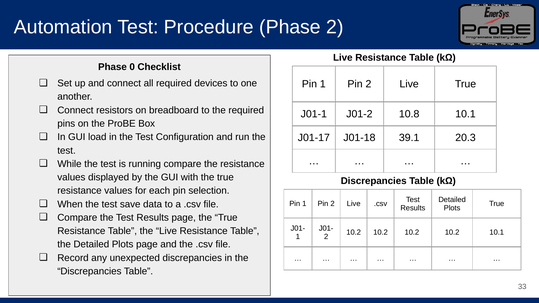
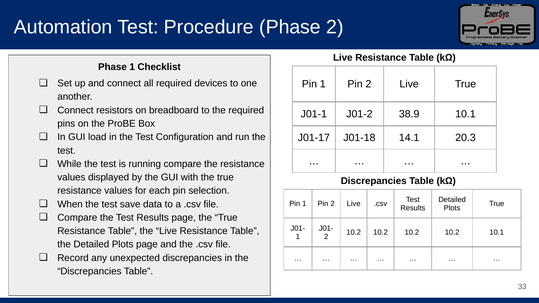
Phase 0: 0 -> 1
10.8: 10.8 -> 38.9
39.1: 39.1 -> 14.1
